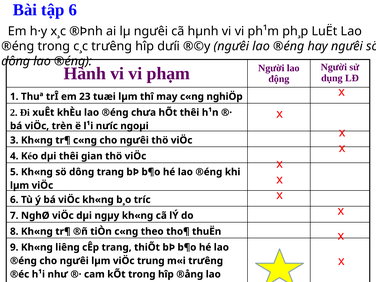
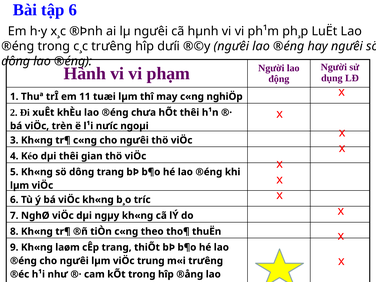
23: 23 -> 11
liêng: liêng -> laøm
